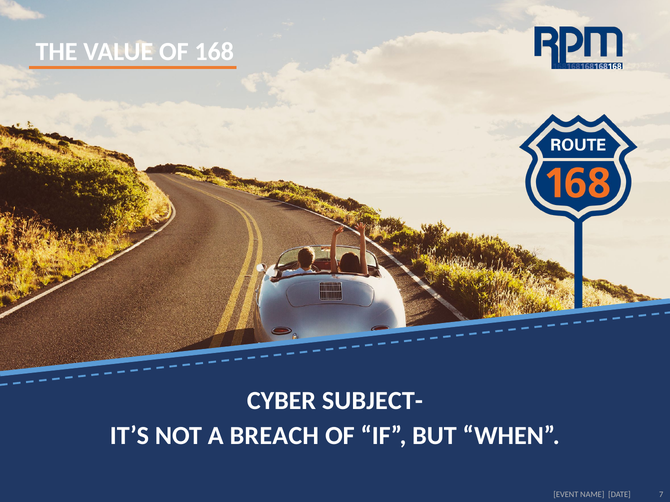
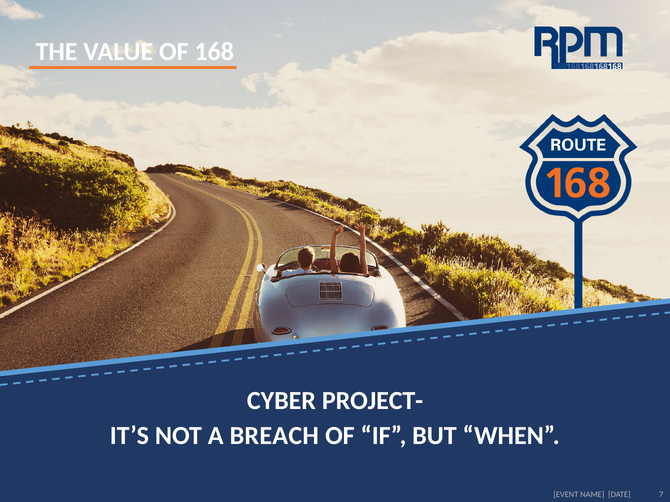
SUBJECT-: SUBJECT- -> PROJECT-
